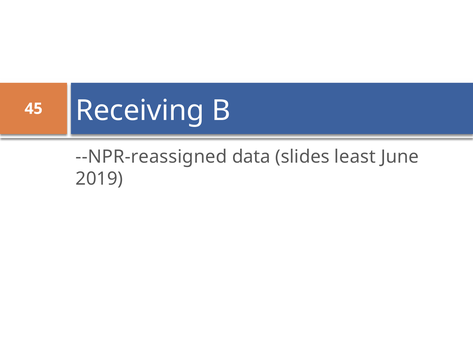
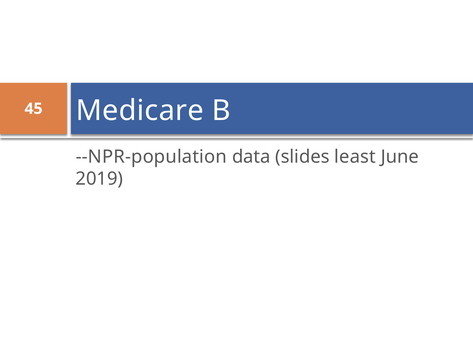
Receiving: Receiving -> Medicare
--NPR-reassigned: --NPR-reassigned -> --NPR-population
